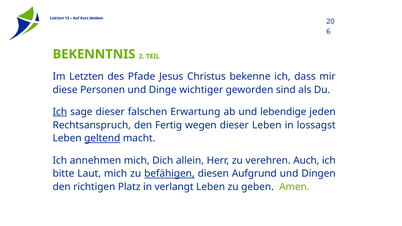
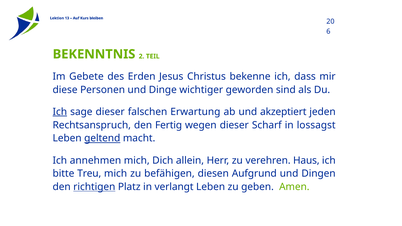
Letzten: Letzten -> Gebete
Pfade: Pfade -> Erden
lebendige: lebendige -> akzeptiert
dieser Leben: Leben -> Scharf
Auch: Auch -> Haus
Laut: Laut -> Treu
befähigen underline: present -> none
richtigen underline: none -> present
